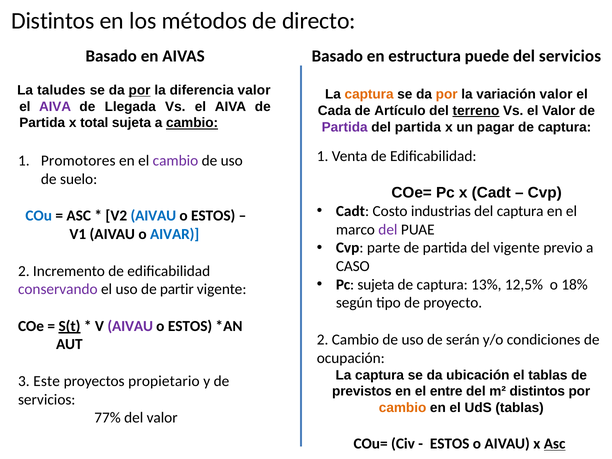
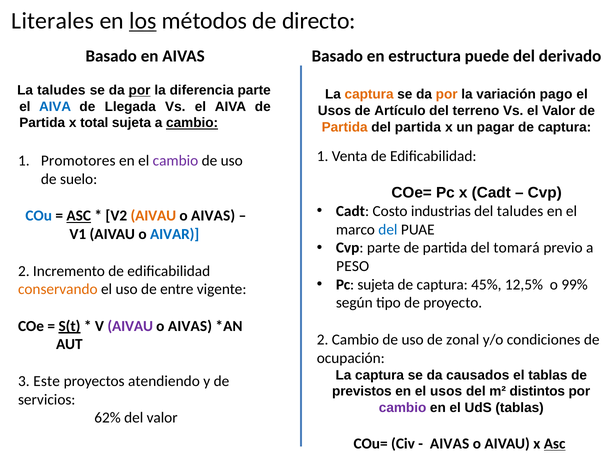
Distintos at (53, 21): Distintos -> Literales
los underline: none -> present
del servicios: servicios -> derivado
diferencia valor: valor -> parte
variación valor: valor -> pago
AIVA at (55, 107) colour: purple -> blue
Cada at (334, 111): Cada -> Usos
terreno underline: present -> none
Partida at (345, 127) colour: purple -> orange
del captura: captura -> taludes
ASC at (79, 216) underline: none -> present
AIVAU at (153, 216) colour: blue -> orange
ESTOS at (213, 216): ESTOS -> AIVAS
del at (388, 229) colour: purple -> blue
del vigente: vigente -> tomará
CASO: CASO -> PESO
13%: 13% -> 45%
18%: 18% -> 99%
conservando colour: purple -> orange
partir: partir -> entre
ESTOS at (190, 326): ESTOS -> AIVAS
serán: serán -> zonal
ubicación: ubicación -> causados
propietario: propietario -> atendiendo
en el entre: entre -> usos
cambio at (403, 408) colour: orange -> purple
77%: 77% -> 62%
ESTOS at (450, 444): ESTOS -> AIVAS
